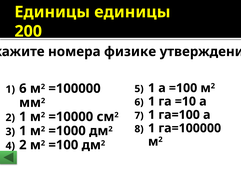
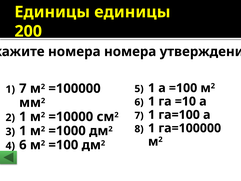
номера физике: физике -> номера
1 6: 6 -> 7
2 at (23, 145): 2 -> 6
